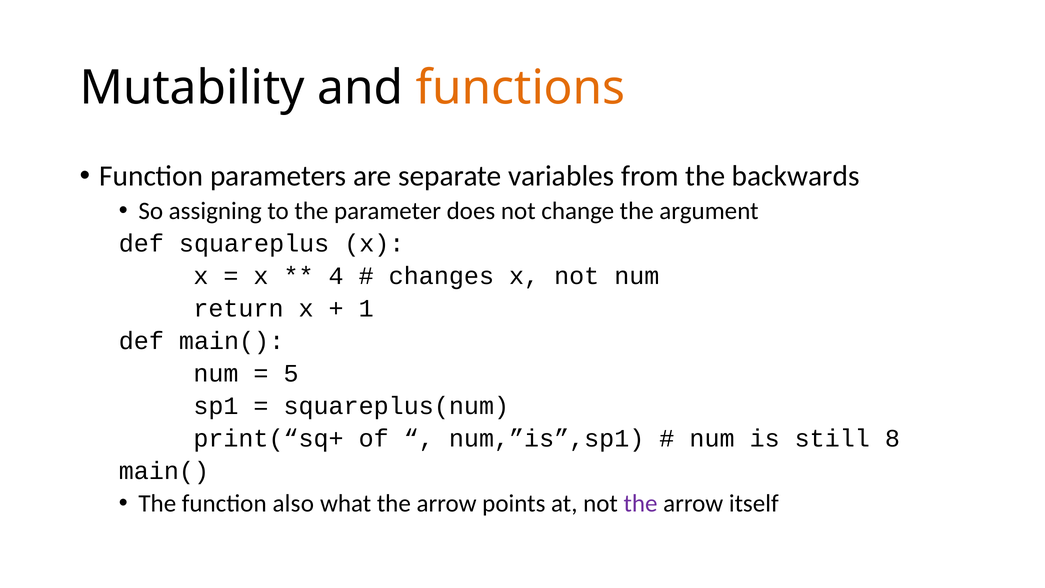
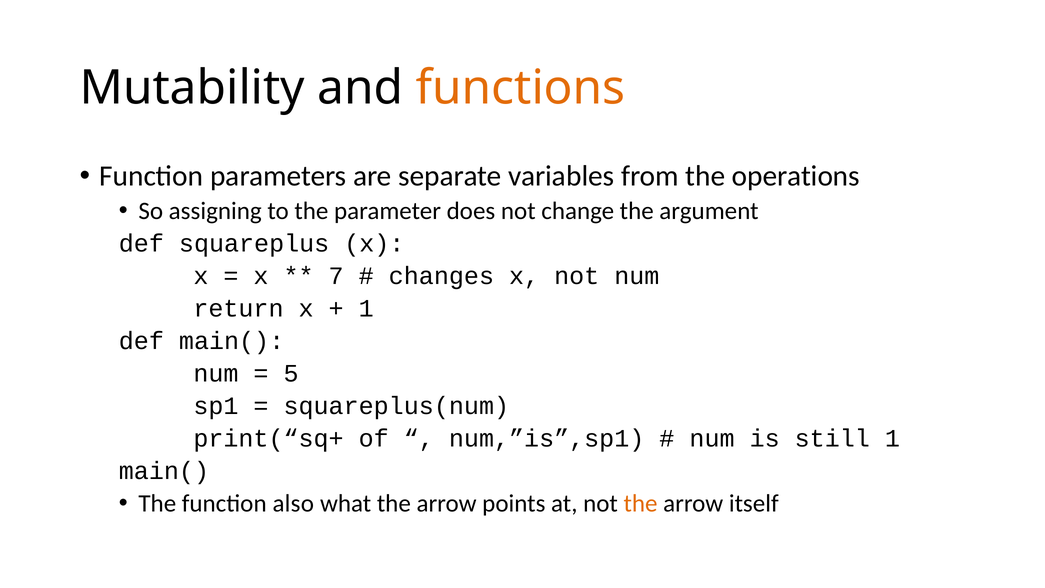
backwards: backwards -> operations
4: 4 -> 7
still 8: 8 -> 1
the at (641, 503) colour: purple -> orange
